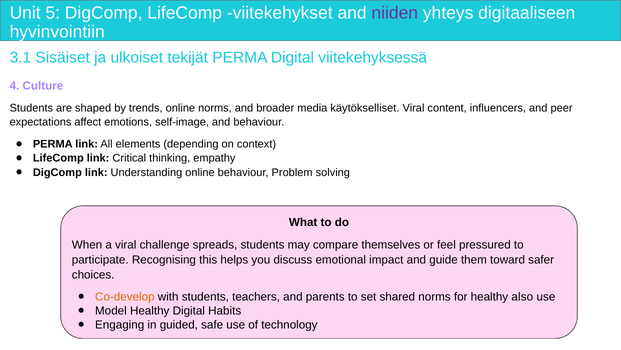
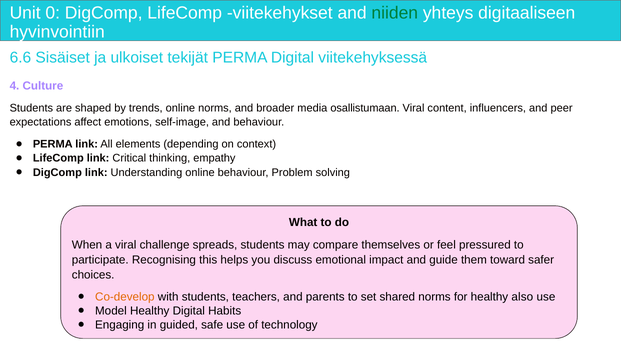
5: 5 -> 0
niiden colour: purple -> green
3.1: 3.1 -> 6.6
käytökselliset: käytökselliset -> osallistumaan
